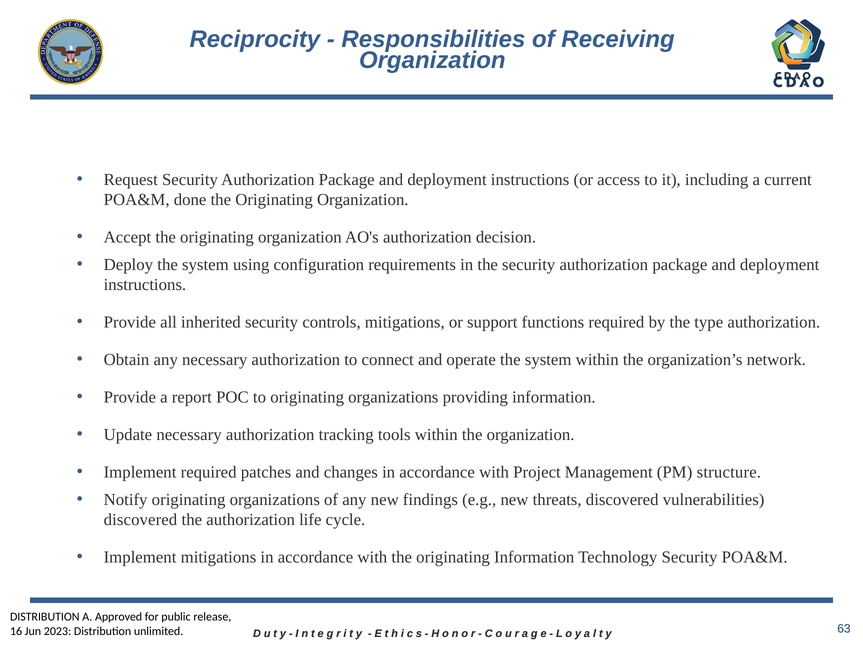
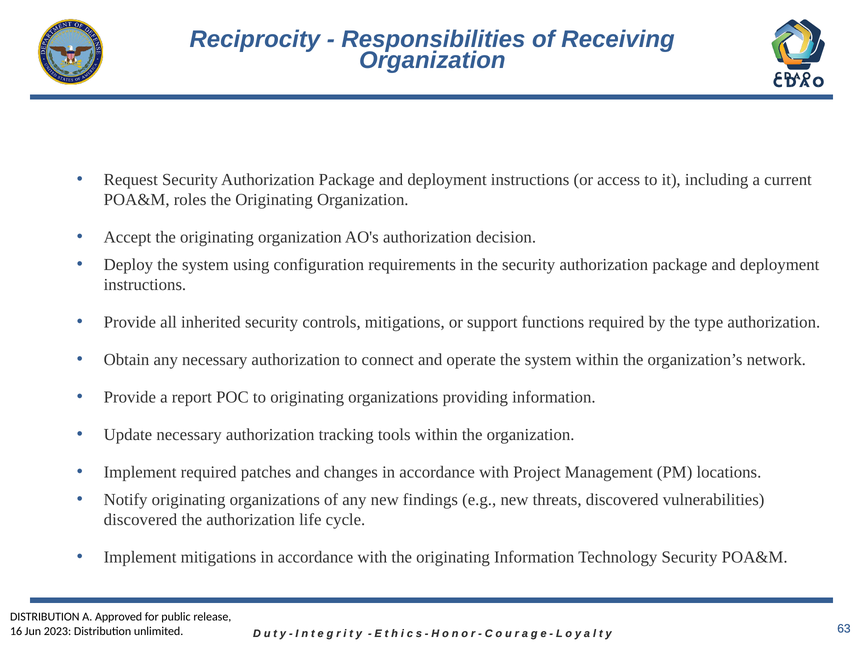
done: done -> roles
structure: structure -> locations
